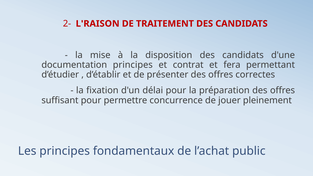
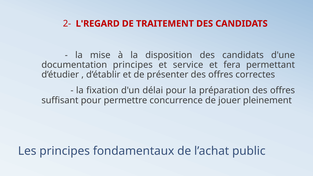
L'RAISON: L'RAISON -> L'REGARD
contrat: contrat -> service
